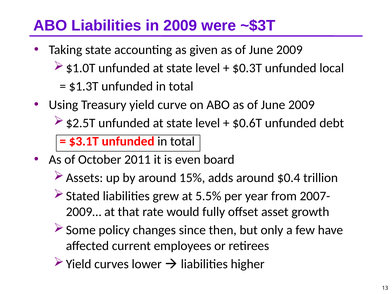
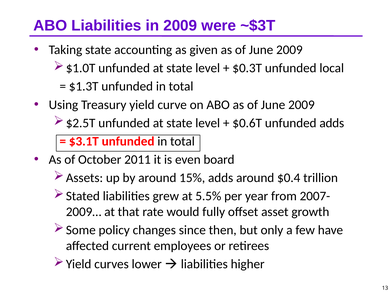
unfunded debt: debt -> adds
